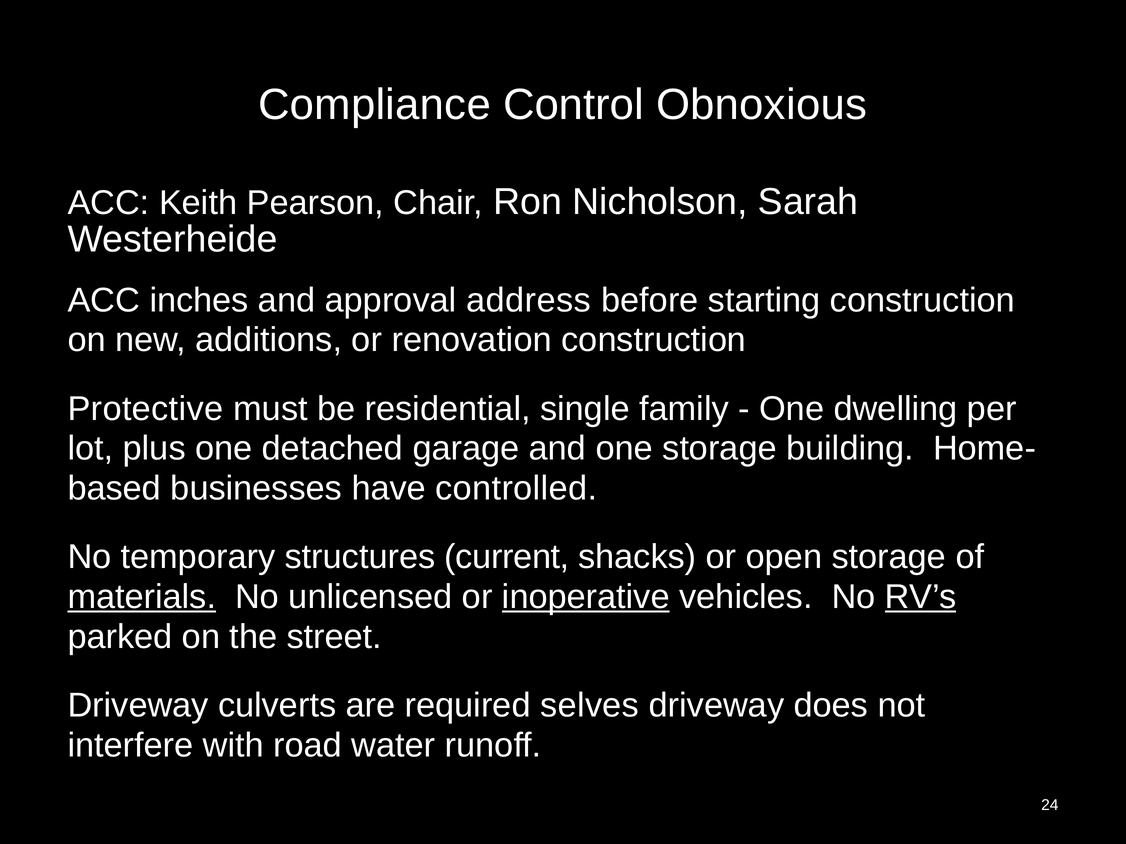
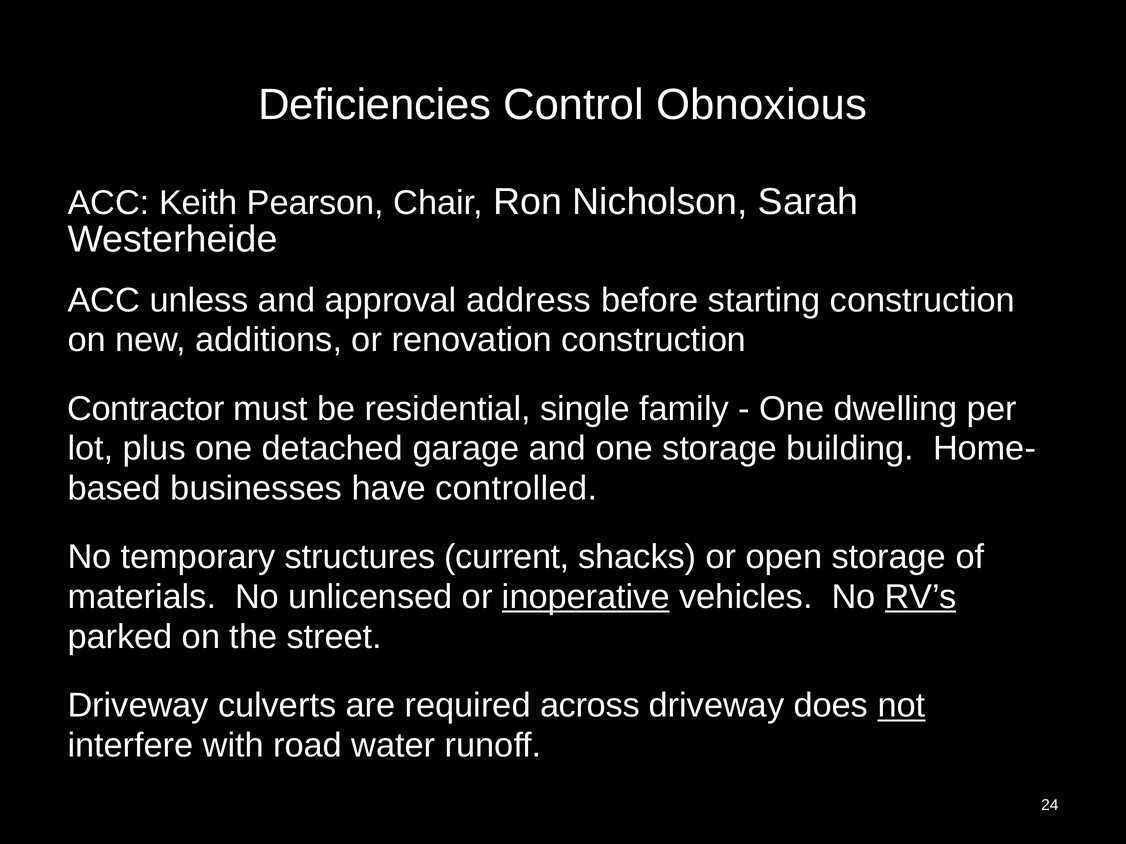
Compliance: Compliance -> Deficiencies
inches: inches -> unless
Protective: Protective -> Contractor
materials underline: present -> none
selves: selves -> across
not underline: none -> present
